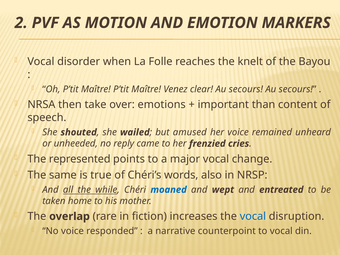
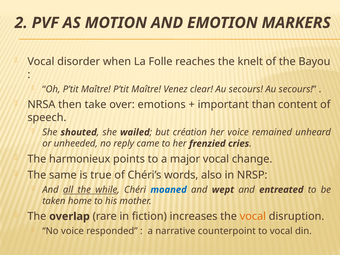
amused: amused -> création
represented: represented -> harmonieux
vocal at (253, 216) colour: blue -> orange
